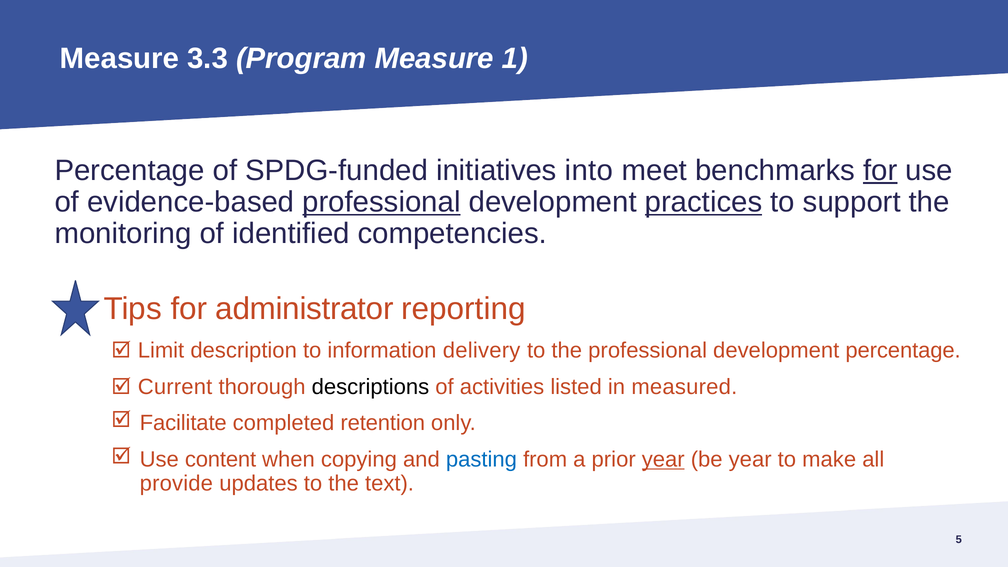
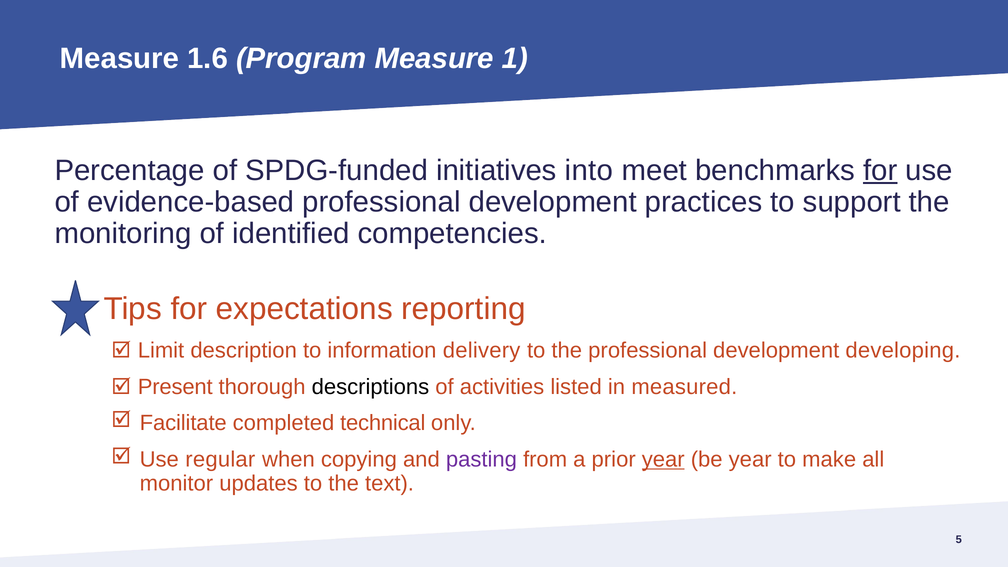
3.3: 3.3 -> 1.6
professional at (382, 202) underline: present -> none
practices underline: present -> none
administrator: administrator -> expectations
development percentage: percentage -> developing
Current: Current -> Present
retention: retention -> technical
content: content -> regular
pasting colour: blue -> purple
provide: provide -> monitor
